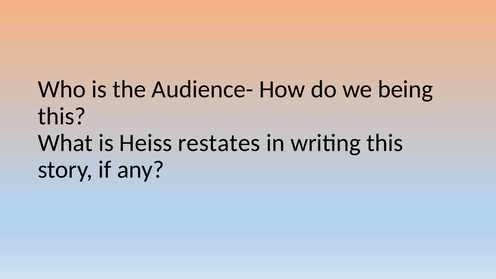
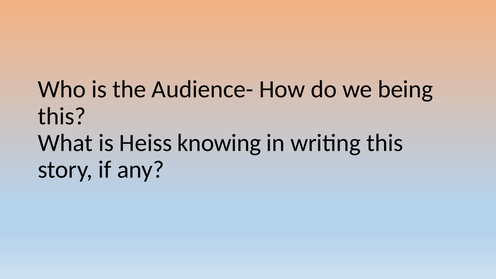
restates: restates -> knowing
